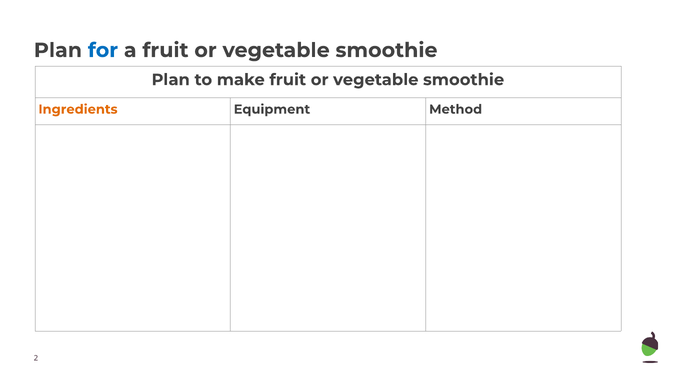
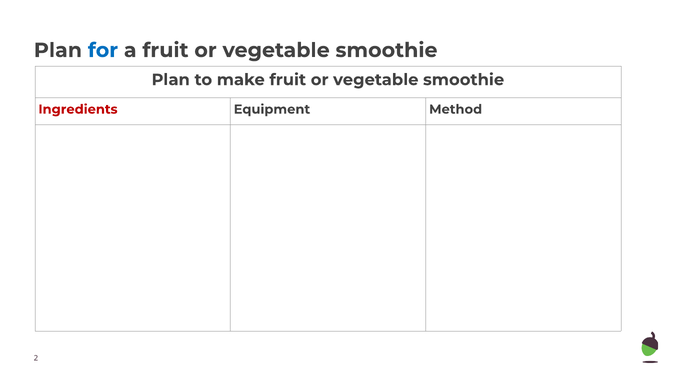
Ingredients colour: orange -> red
